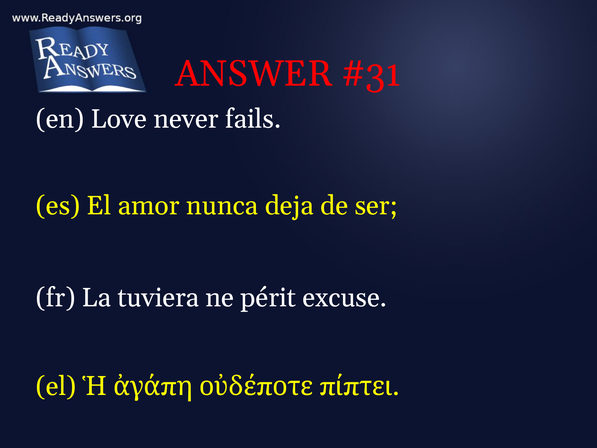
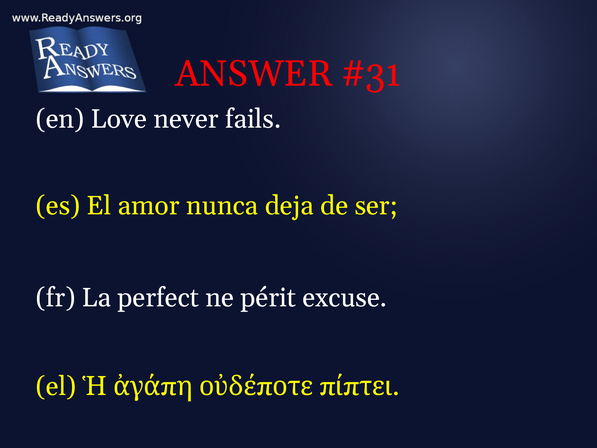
tuviera: tuviera -> perfect
